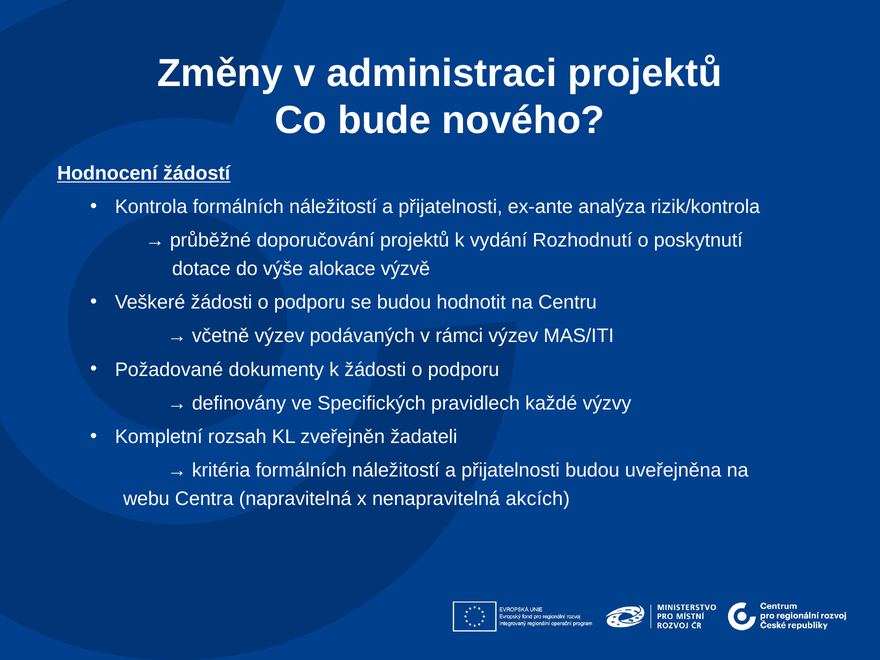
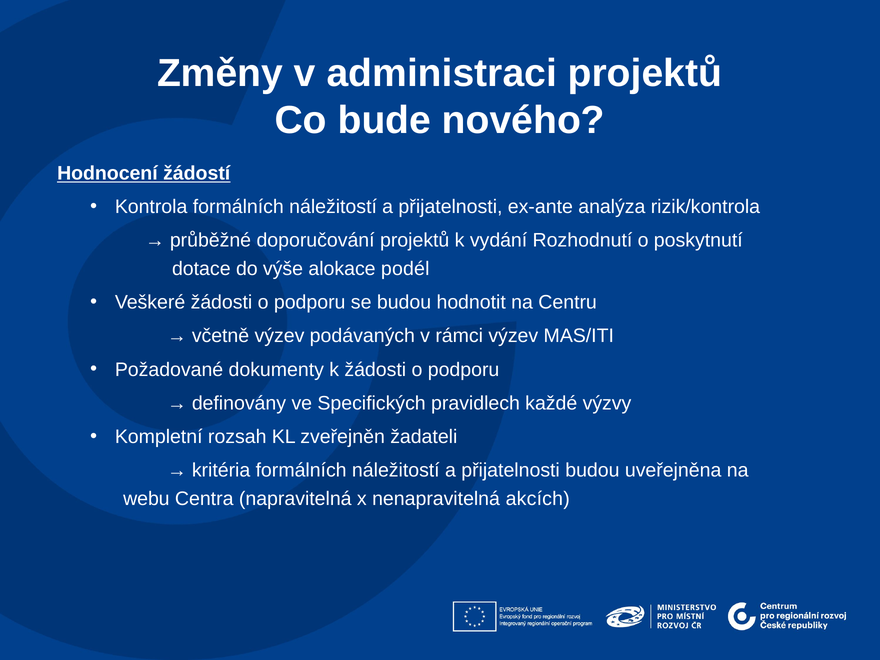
výzvě: výzvě -> podél
